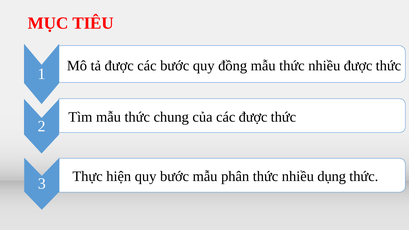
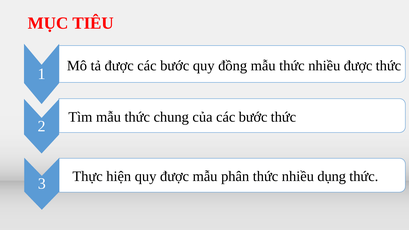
của các được: được -> bước
quy bước: bước -> được
